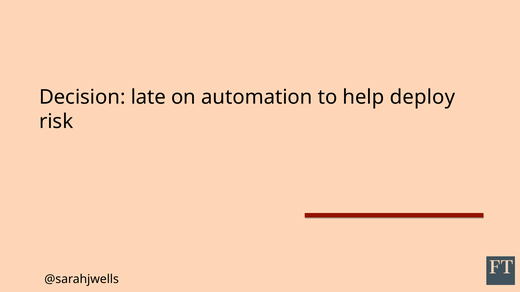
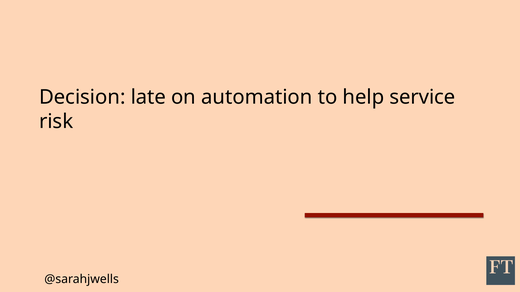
deploy: deploy -> service
